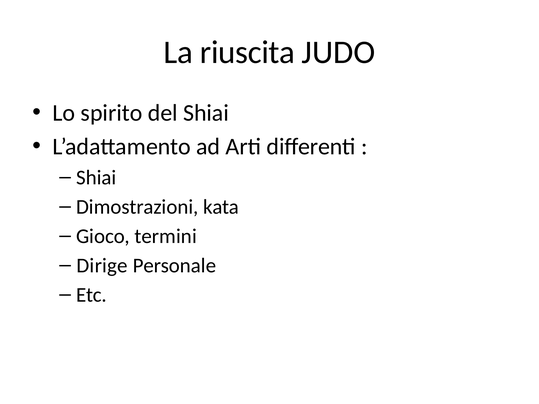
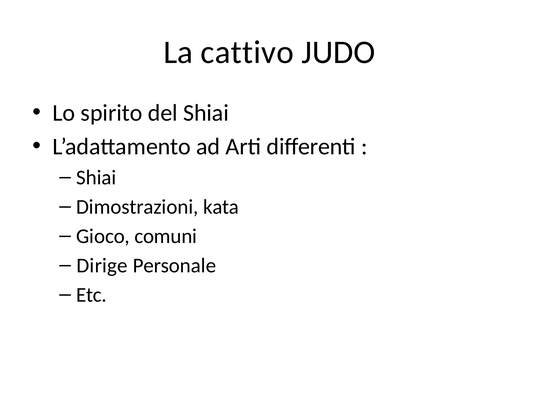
riuscita: riuscita -> cattivo
termini: termini -> comuni
